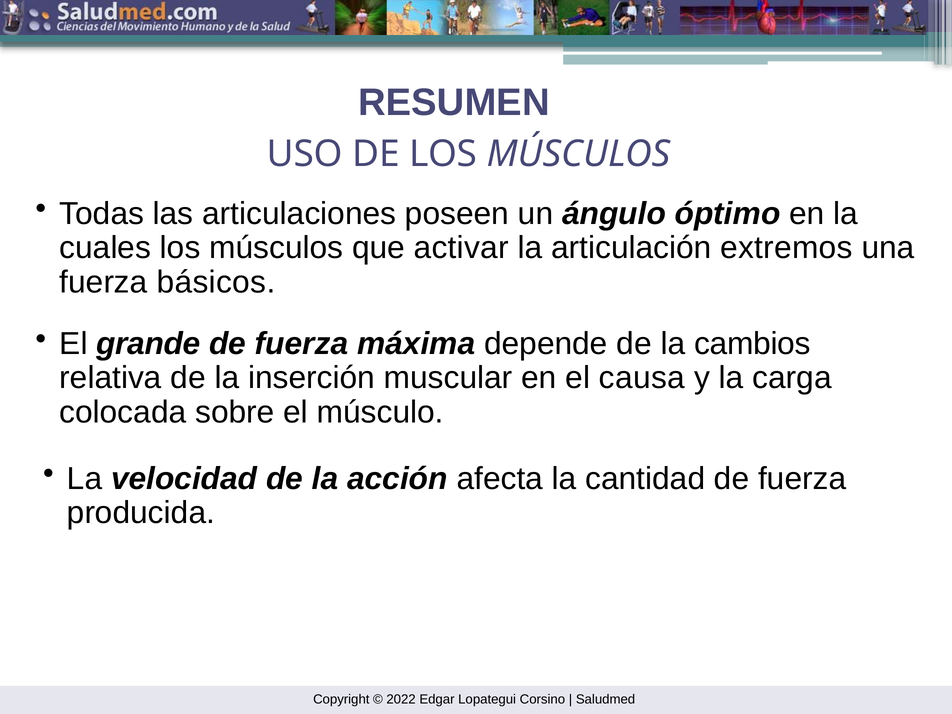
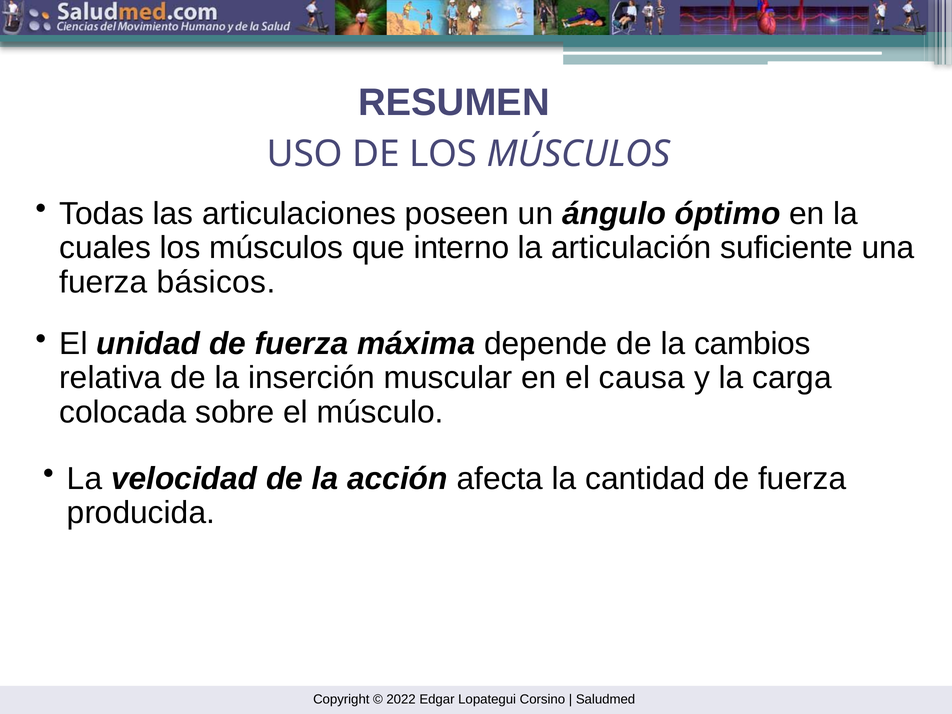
activar: activar -> interno
extremos: extremos -> suficiente
grande: grande -> unidad
